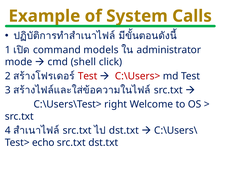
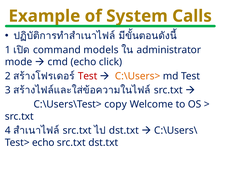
cmd shell: shell -> echo
C:\Users> colour: red -> orange
right: right -> copy
